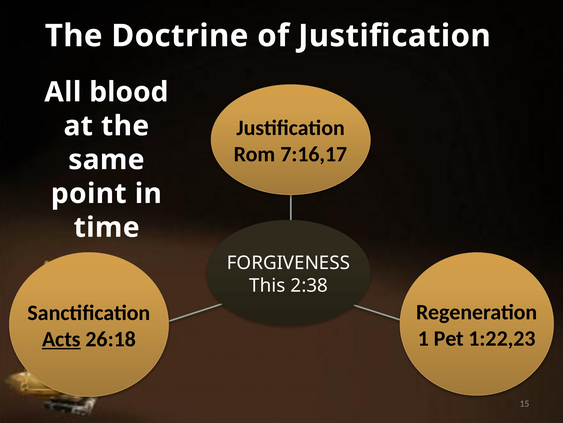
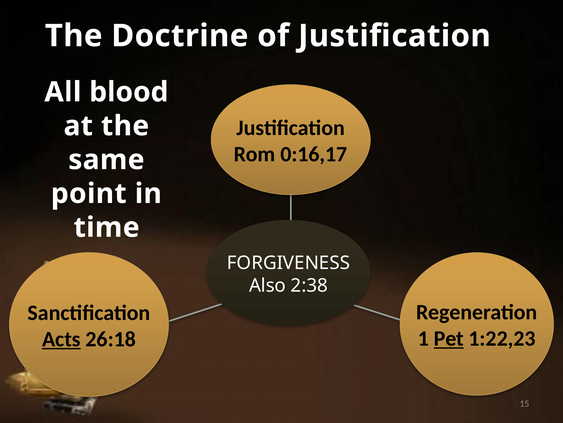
7:16,17: 7:16,17 -> 0:16,17
This: This -> Also
Pet underline: none -> present
